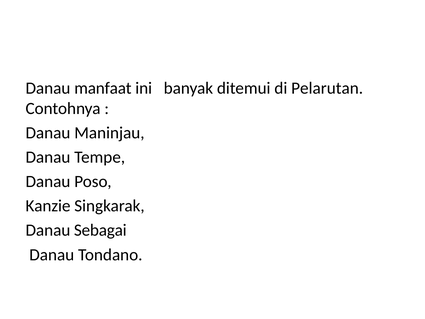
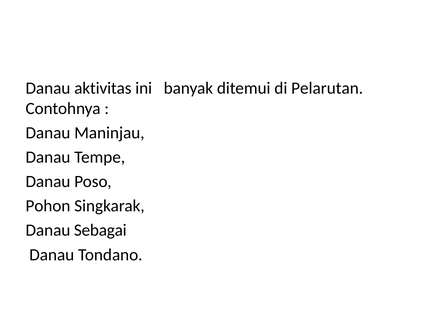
manfaat: manfaat -> aktivitas
Kanzie: Kanzie -> Pohon
